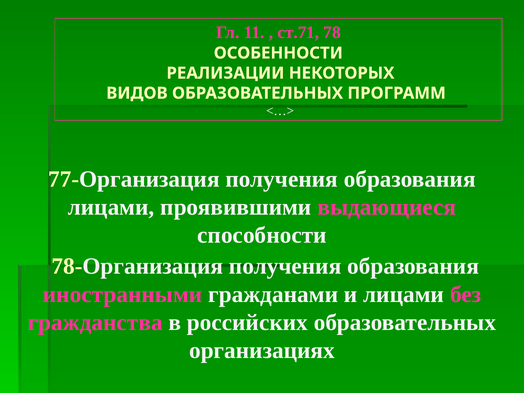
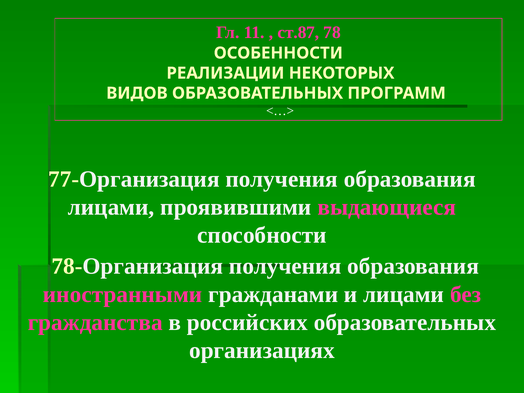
ст.71: ст.71 -> ст.87
